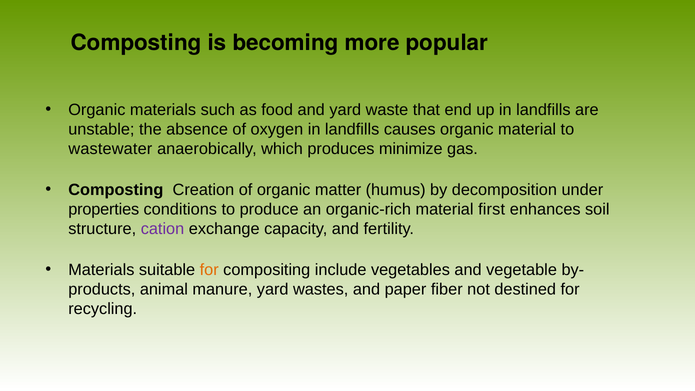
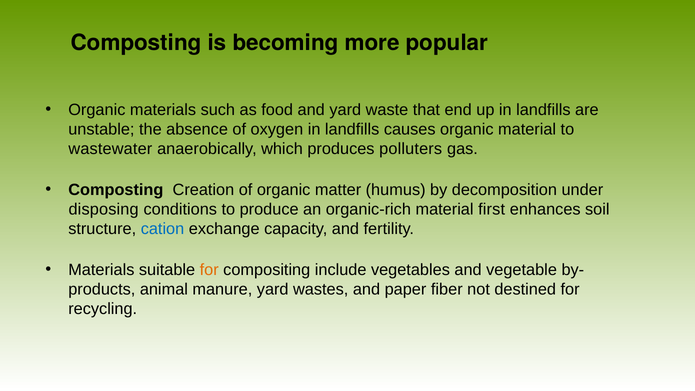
minimize: minimize -> polluters
properties: properties -> disposing
cation colour: purple -> blue
